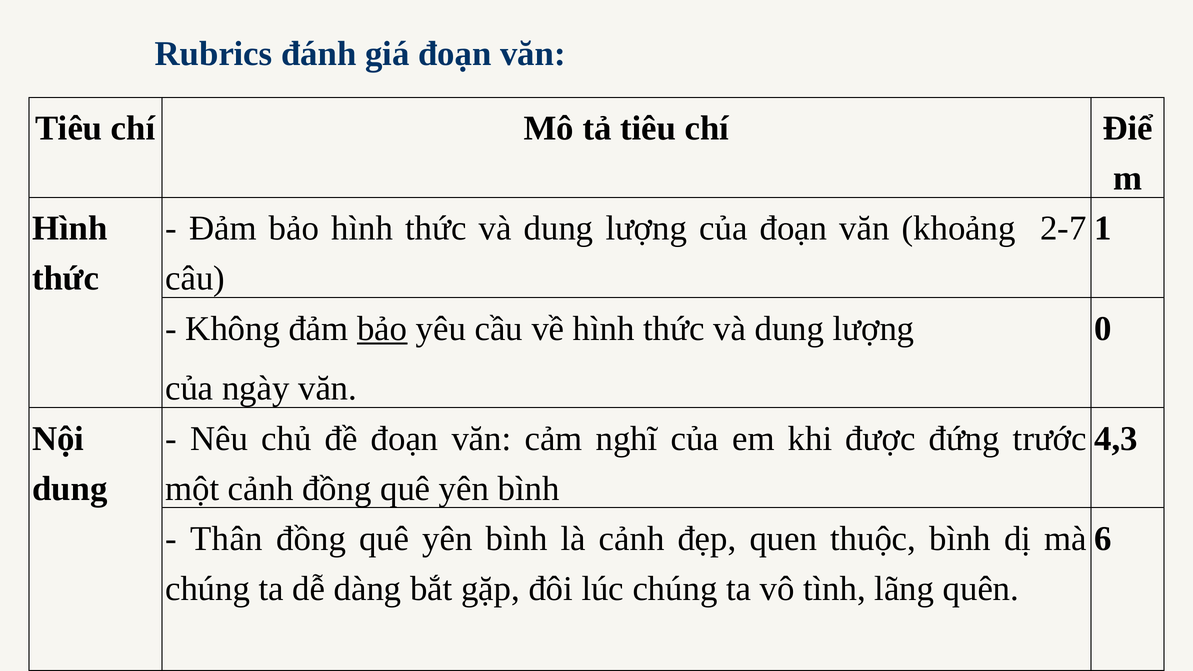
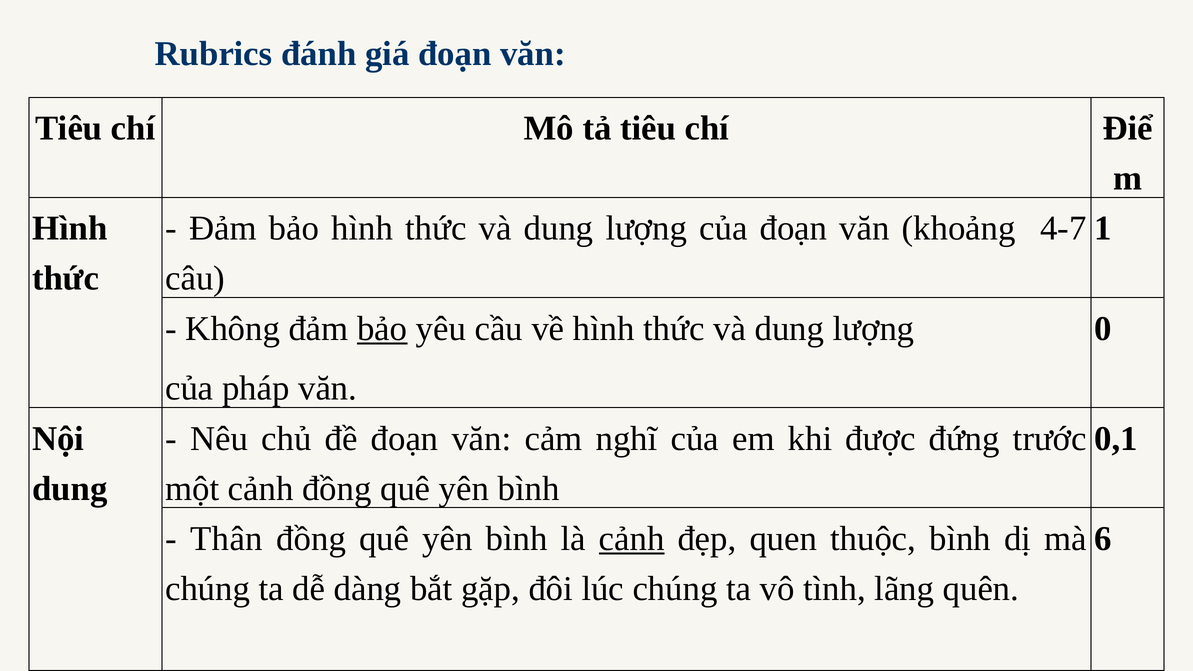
2-7: 2-7 -> 4-7
ngày: ngày -> pháp
4,3: 4,3 -> 0,1
cảnh at (632, 539) underline: none -> present
